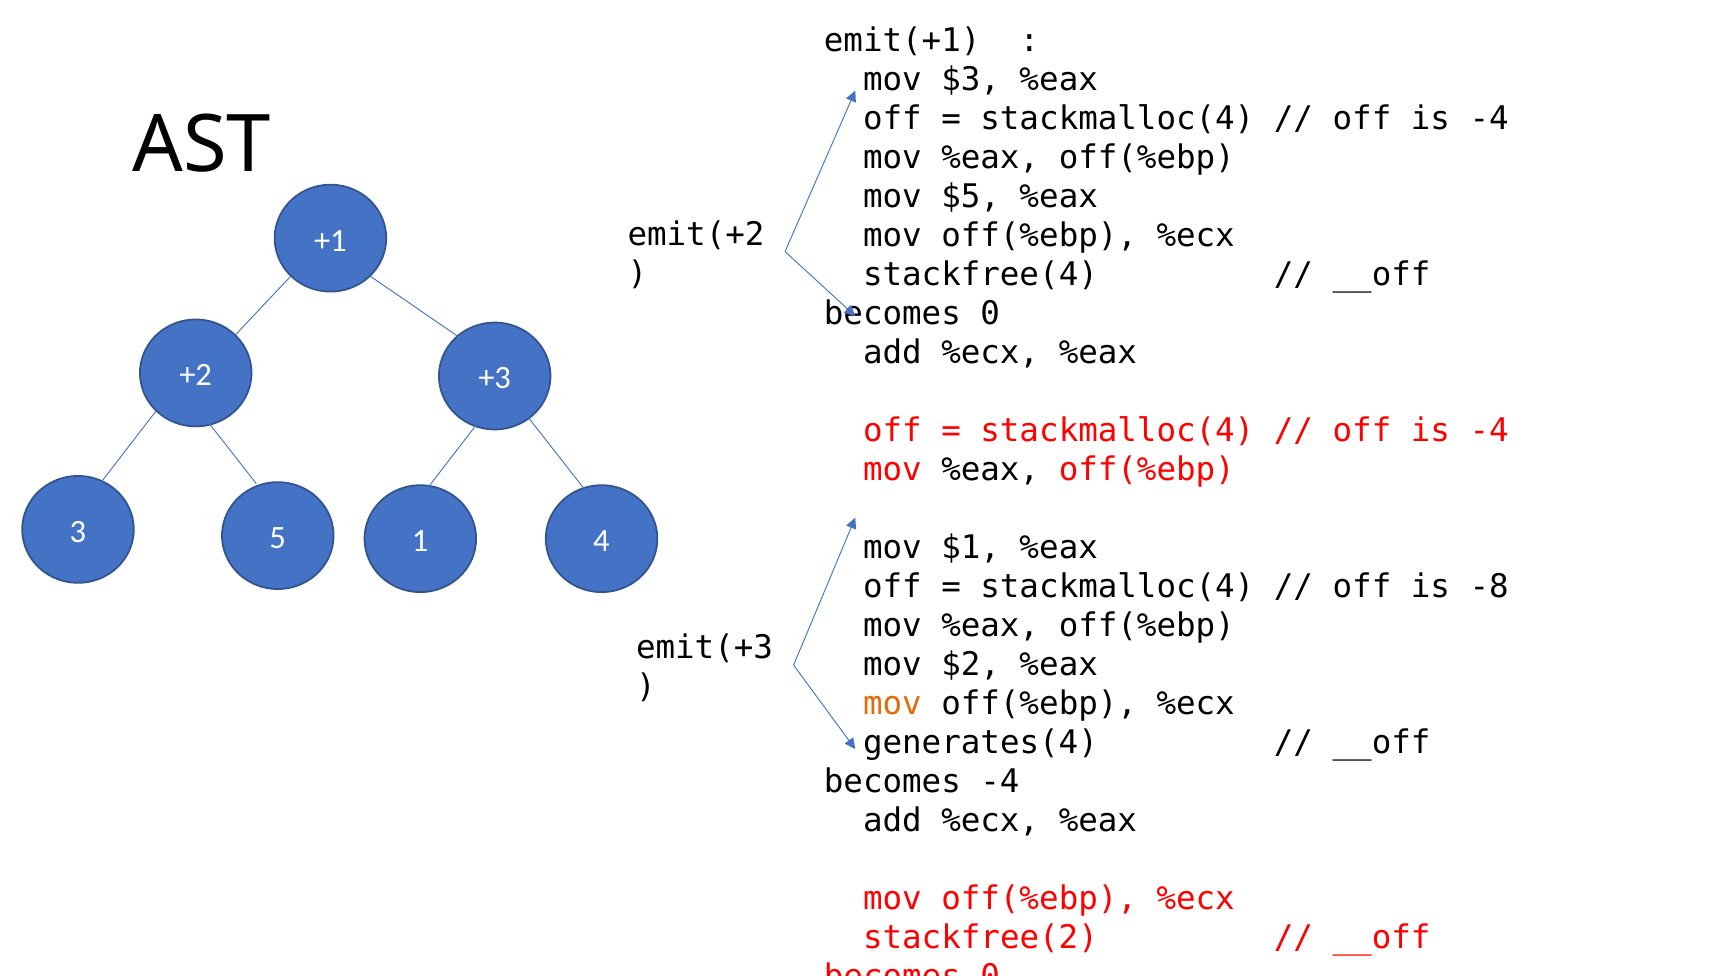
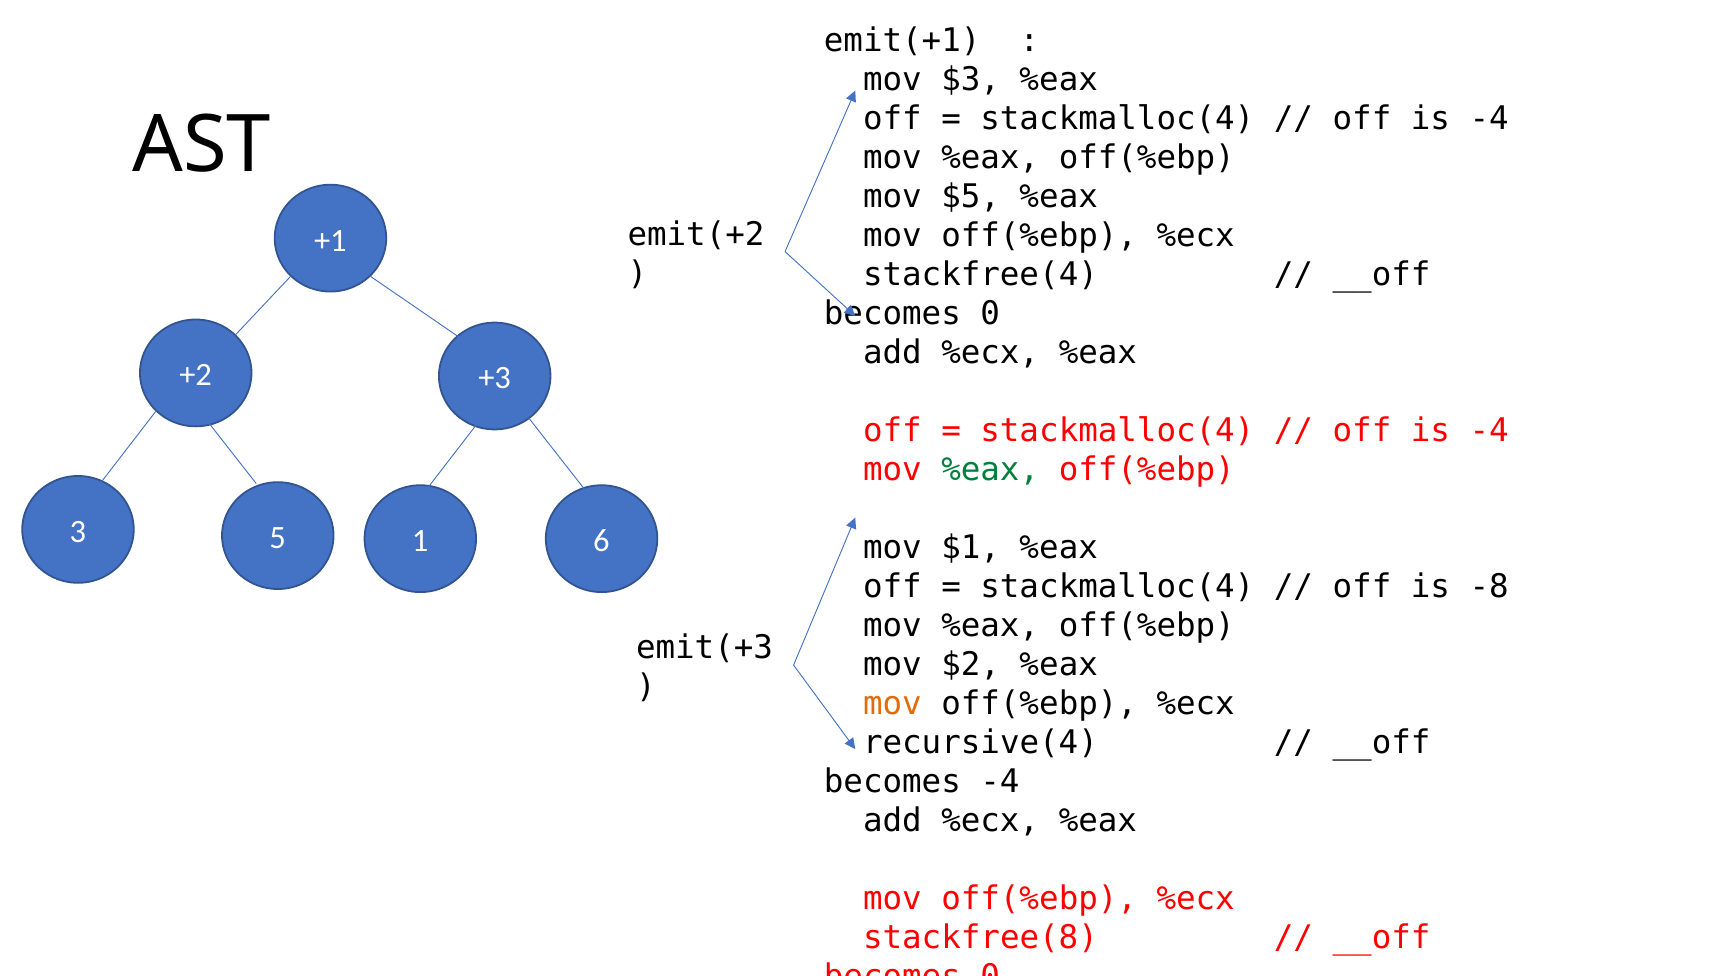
%eax at (990, 470) colour: black -> green
4: 4 -> 6
generates(4: generates(4 -> recursive(4
stackfree(2: stackfree(2 -> stackfree(8
